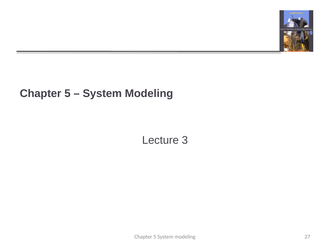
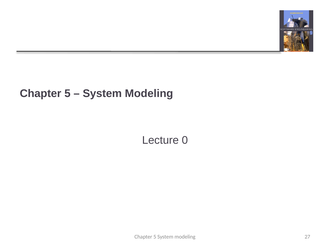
3: 3 -> 0
